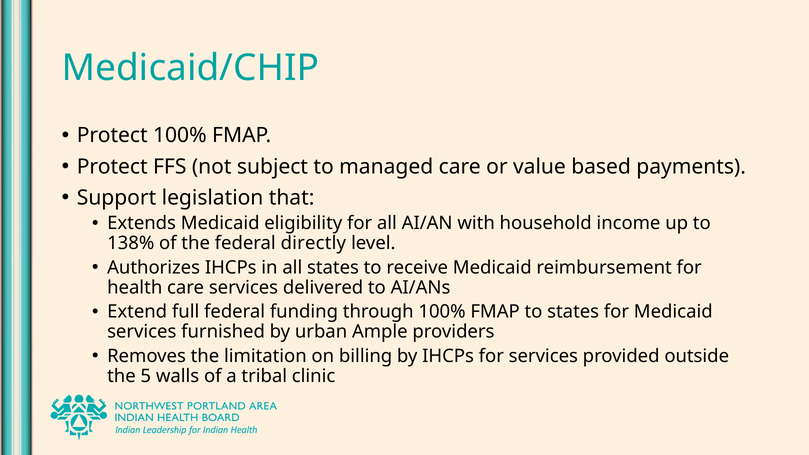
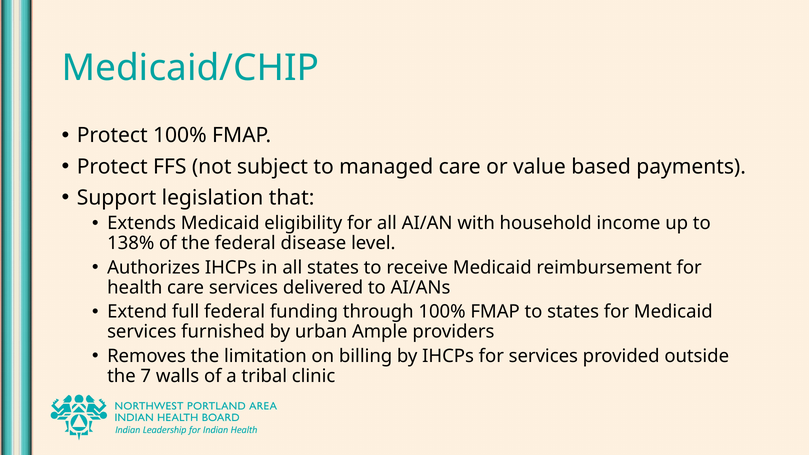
directly: directly -> disease
5: 5 -> 7
